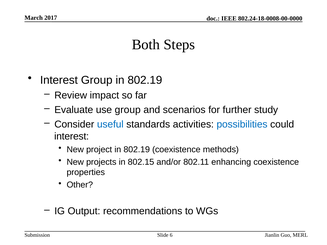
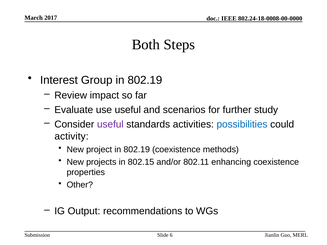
use group: group -> useful
useful at (110, 124) colour: blue -> purple
interest at (72, 136): interest -> activity
